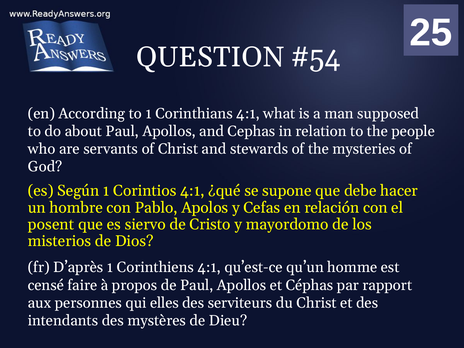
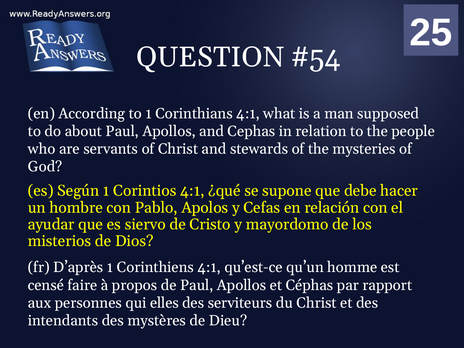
posent: posent -> ayudar
